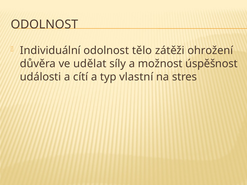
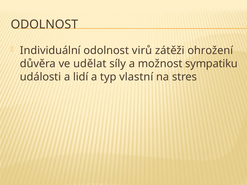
tělo: tělo -> virů
úspěšnost: úspěšnost -> sympatiku
cítí: cítí -> lidí
